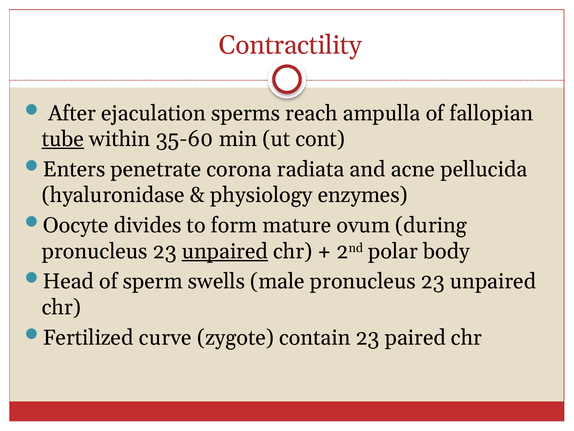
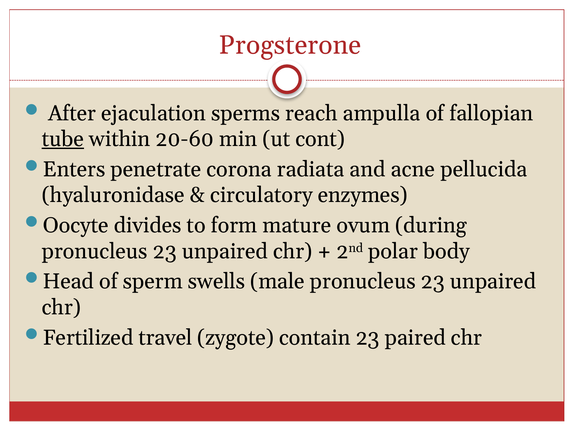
Contractility: Contractility -> Progsterone
35-60: 35-60 -> 20-60
physiology: physiology -> circulatory
unpaired at (225, 251) underline: present -> none
curve: curve -> travel
